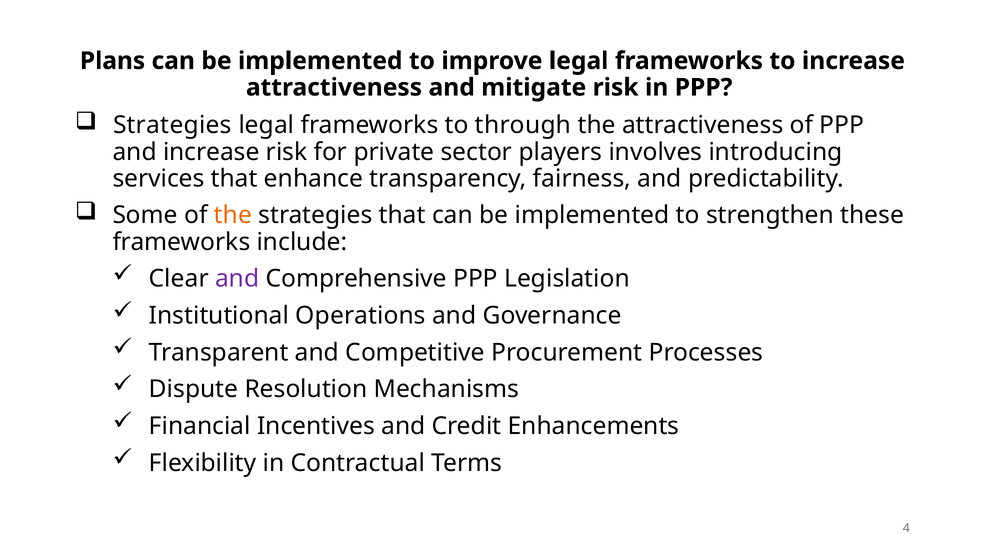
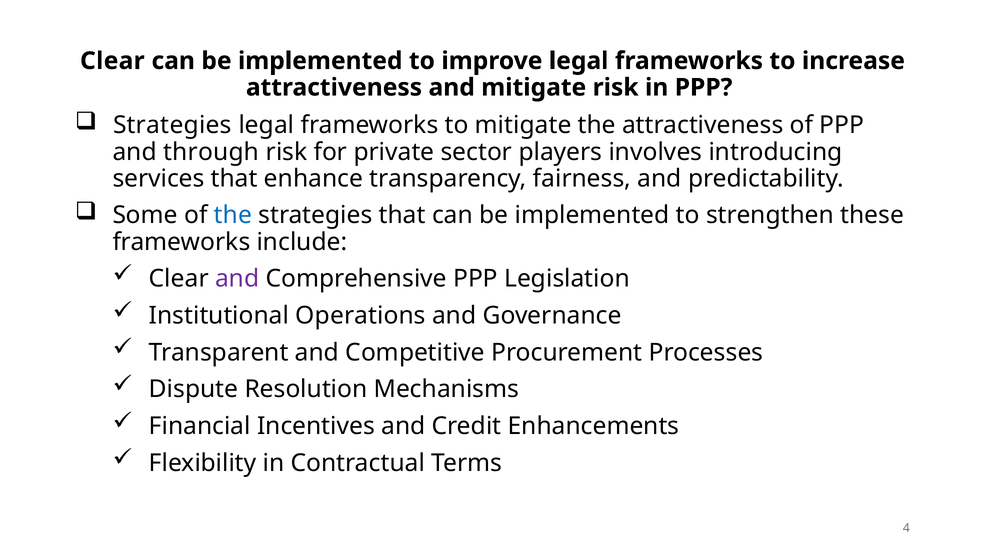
Plans at (113, 61): Plans -> Clear
to through: through -> mitigate
and increase: increase -> through
the at (233, 215) colour: orange -> blue
